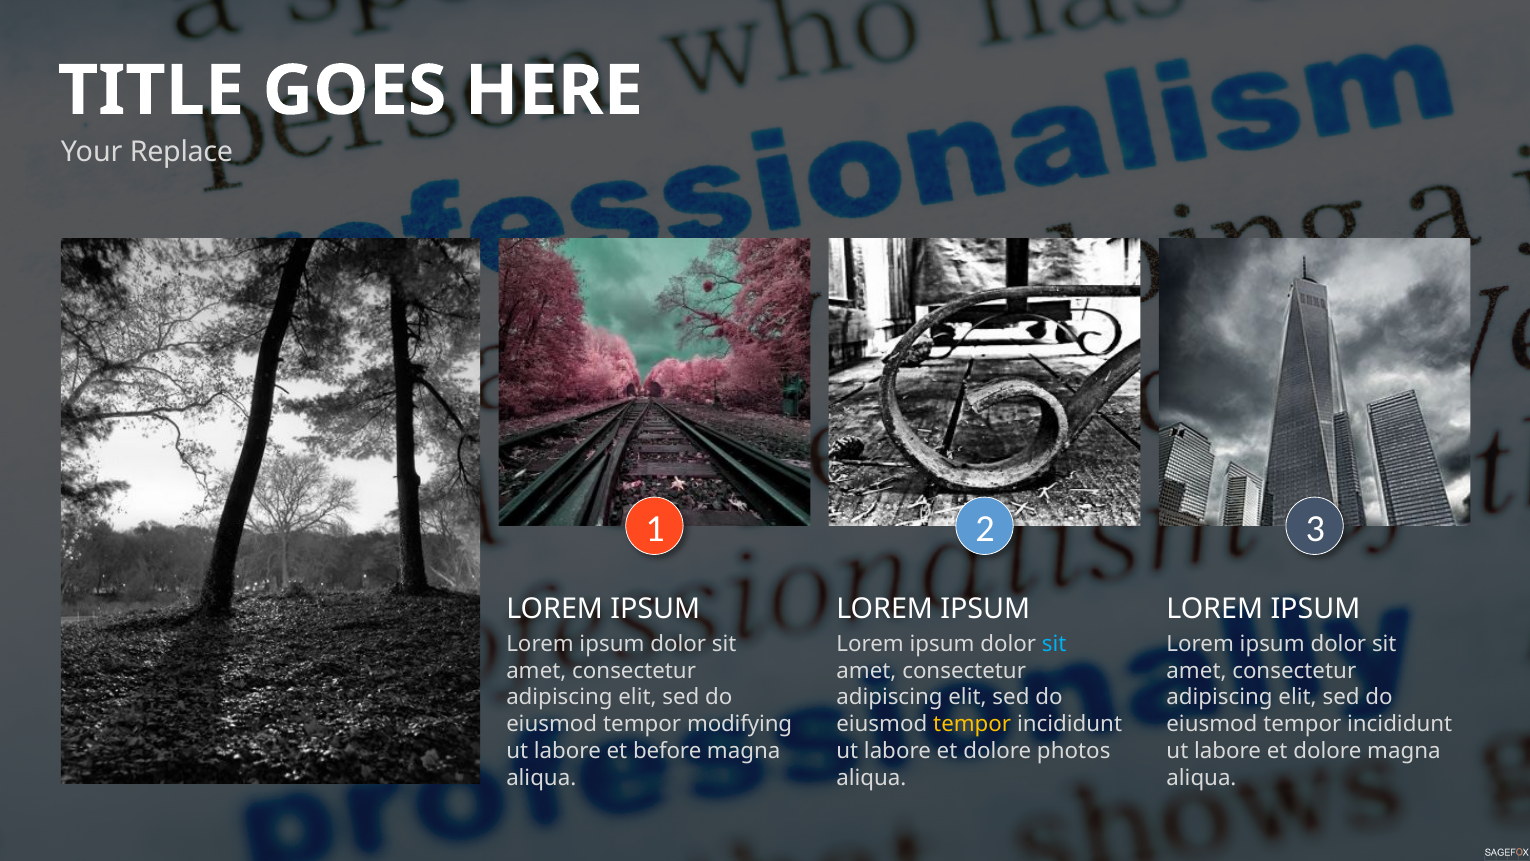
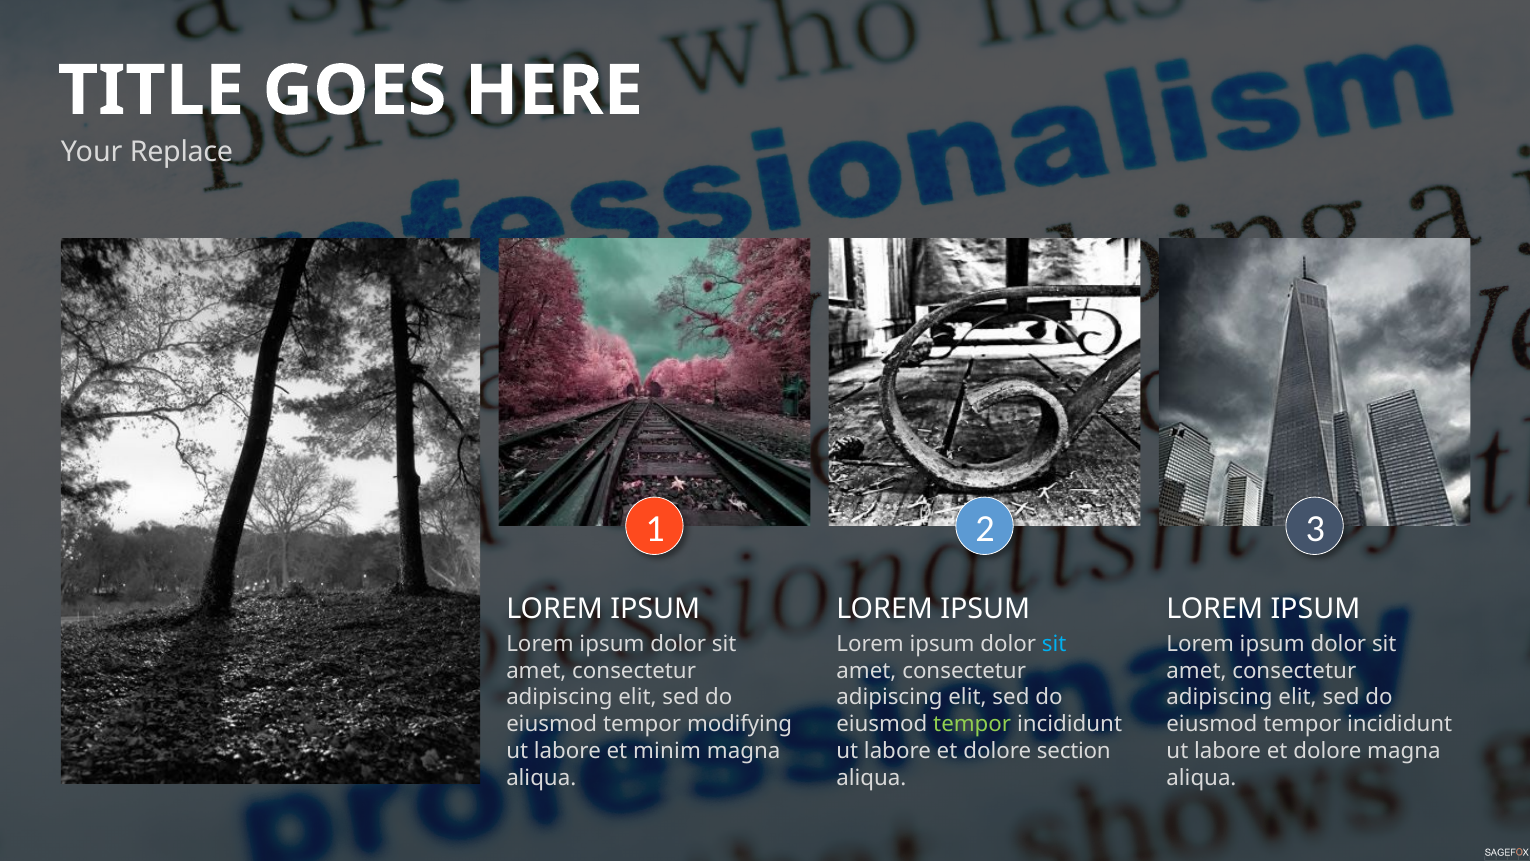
tempor at (972, 724) colour: yellow -> light green
before: before -> minim
photos: photos -> section
